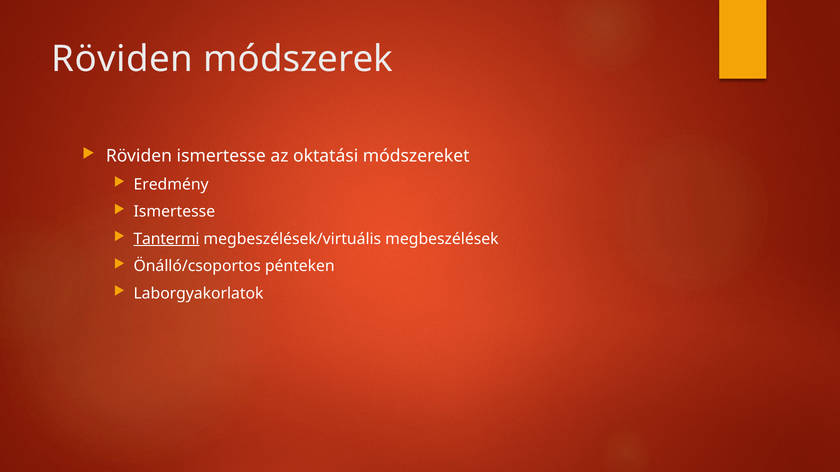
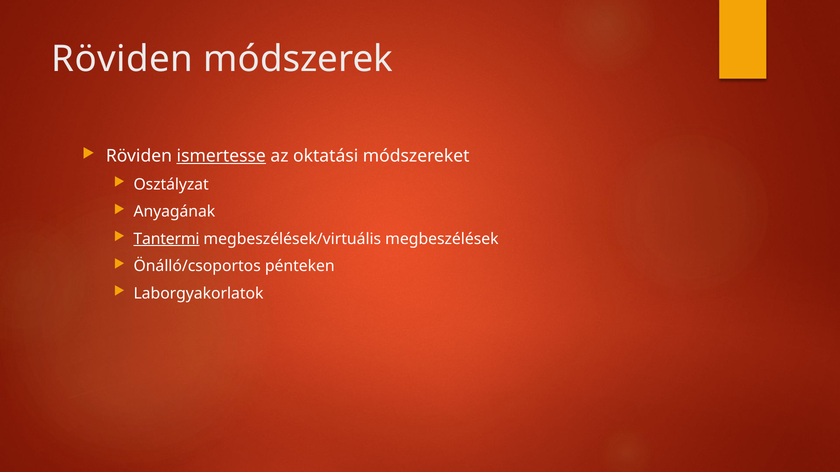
ismertesse at (221, 156) underline: none -> present
Eredmény: Eredmény -> Osztályzat
Ismertesse at (174, 212): Ismertesse -> Anyagának
